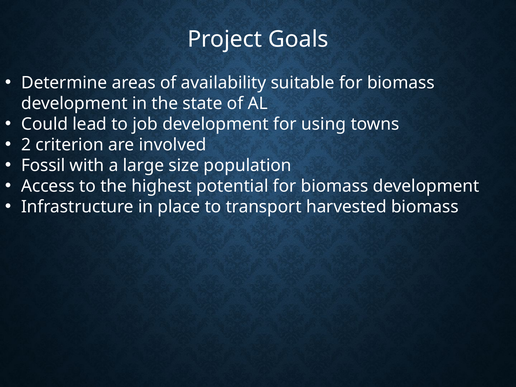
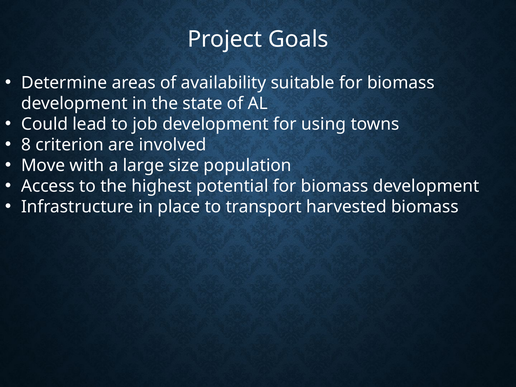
2: 2 -> 8
Fossil: Fossil -> Move
